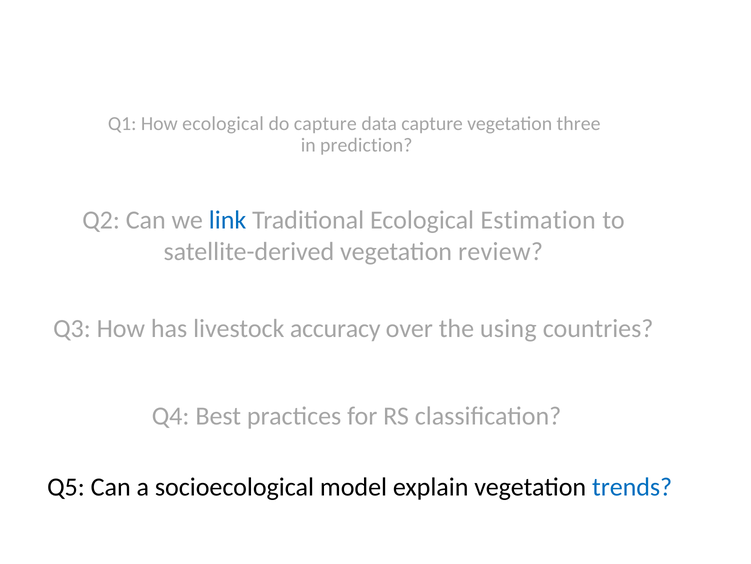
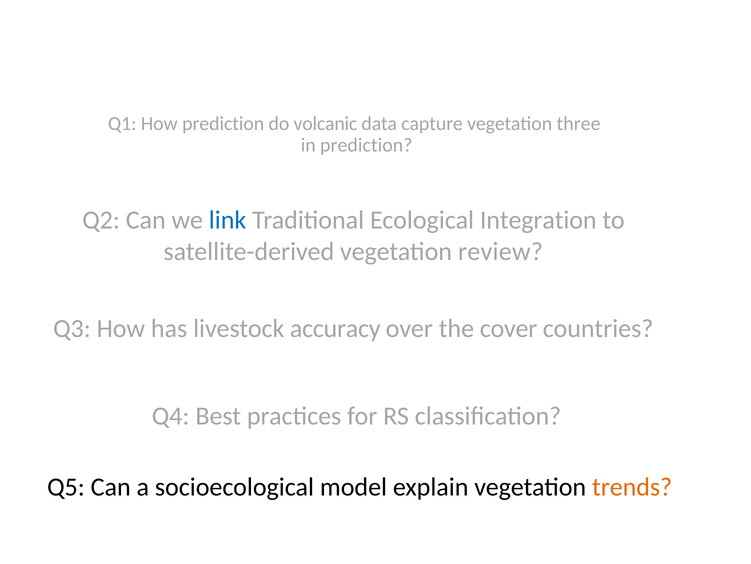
How ecological: ecological -> prediction
do capture: capture -> volcanic
Estimation: Estimation -> Integration
using: using -> cover
trends colour: blue -> orange
